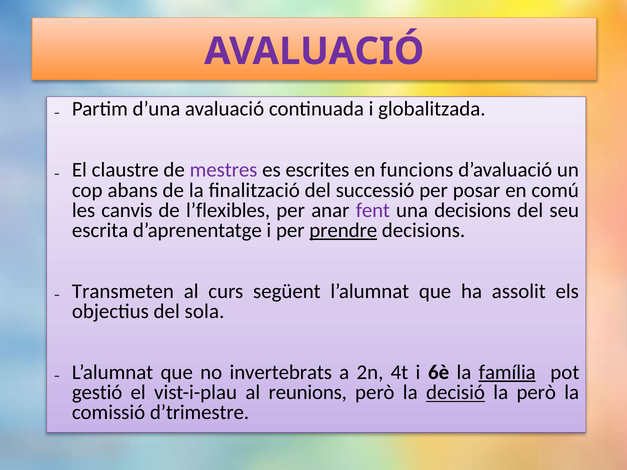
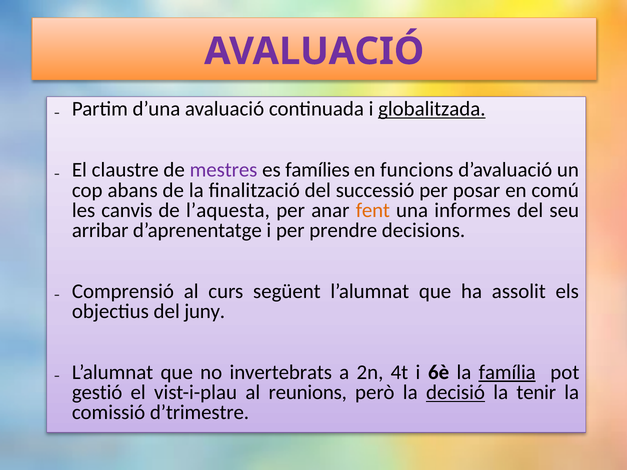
globalitzada underline: none -> present
escrites: escrites -> famílies
l’flexibles: l’flexibles -> l’aquesta
fent colour: purple -> orange
una decisions: decisions -> informes
escrita: escrita -> arribar
prendre underline: present -> none
Transmeten: Transmeten -> Comprensió
sola: sola -> juny
la però: però -> tenir
